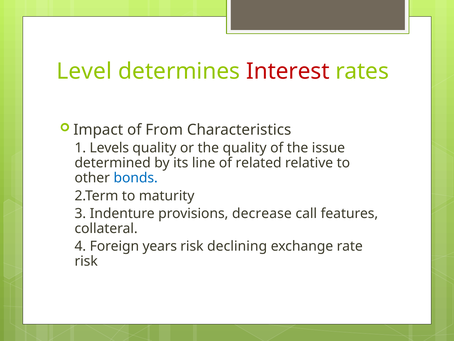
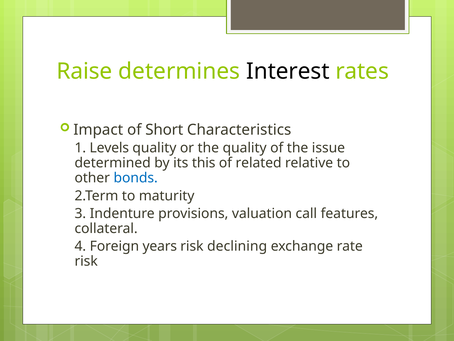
Level: Level -> Raise
Interest colour: red -> black
From: From -> Short
line: line -> this
decrease: decrease -> valuation
